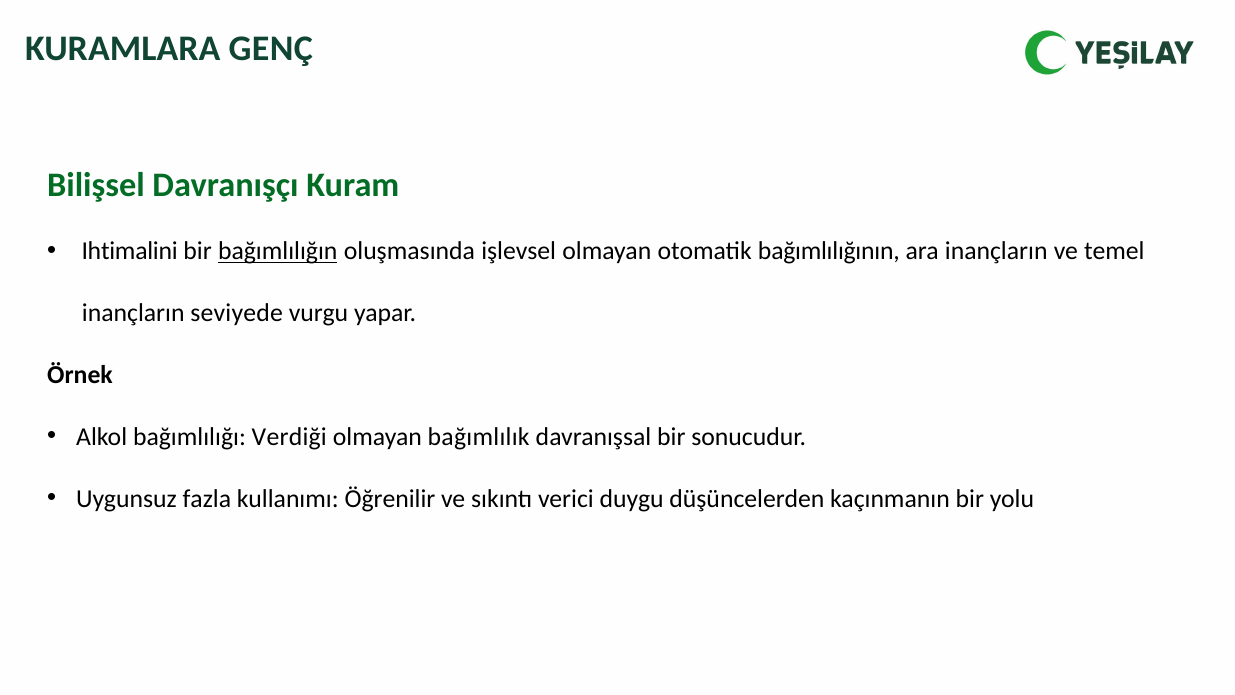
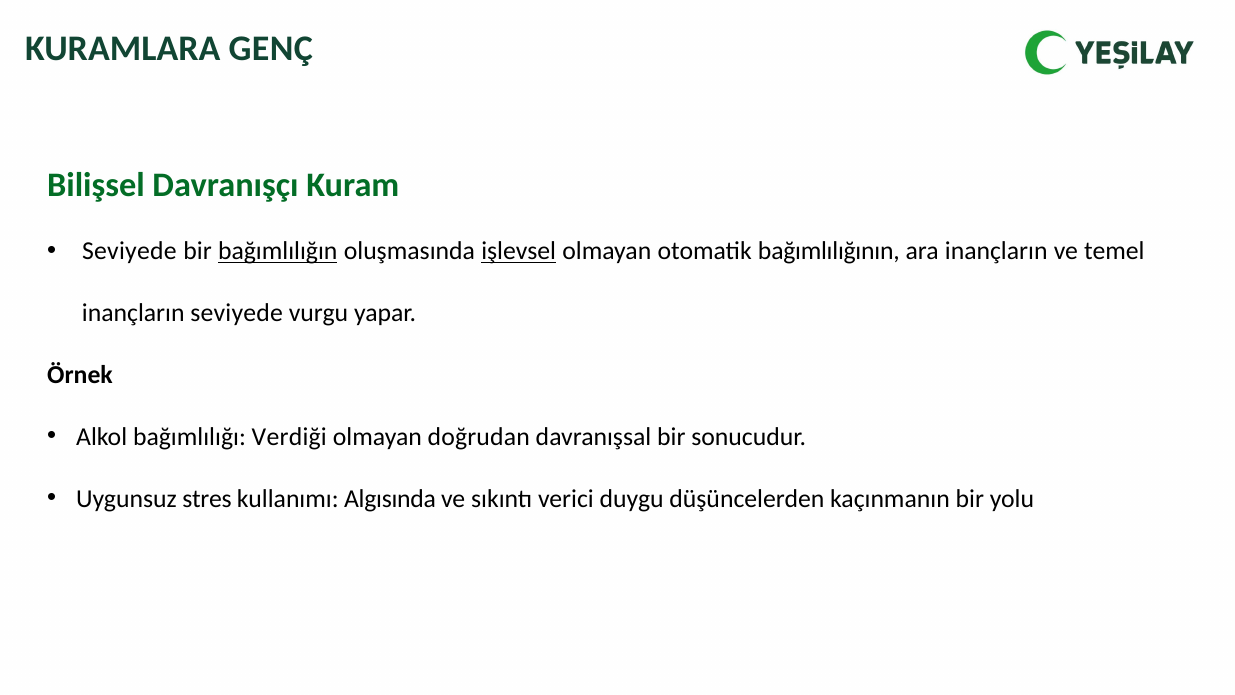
Ihtimalini at (130, 251): Ihtimalini -> Seviyede
işlevsel underline: none -> present
bağımlılık: bağımlılık -> doğrudan
fazla: fazla -> stres
Öğrenilir: Öğrenilir -> Algısında
